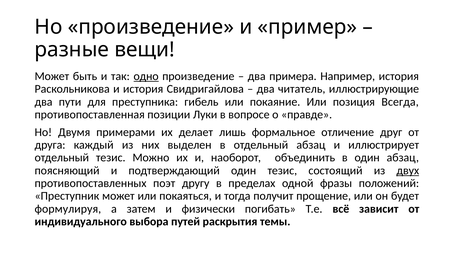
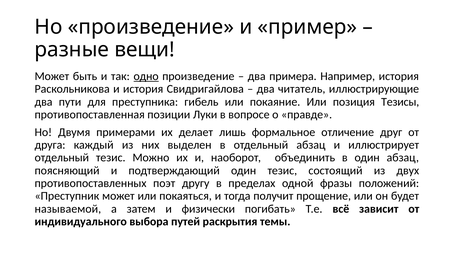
Всегда: Всегда -> Тезисы
двух underline: present -> none
формулируя: формулируя -> называемой
